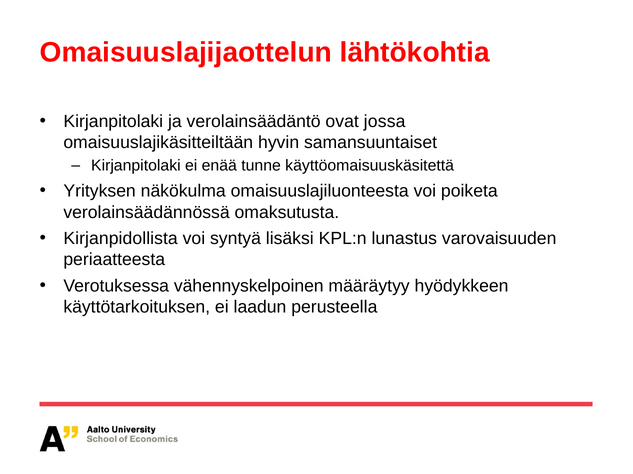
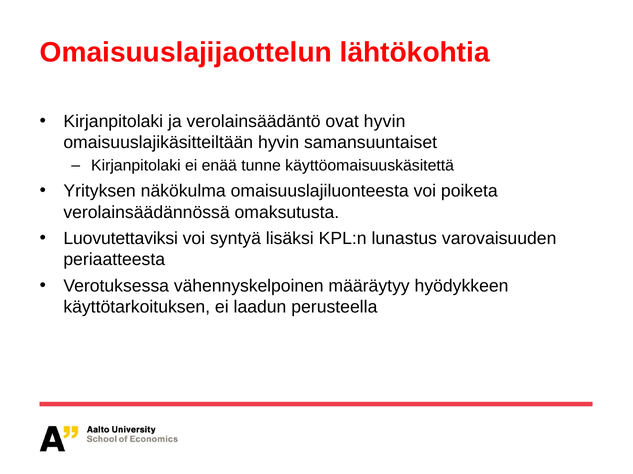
ovat jossa: jossa -> hyvin
Kirjanpidollista: Kirjanpidollista -> Luovutettaviksi
